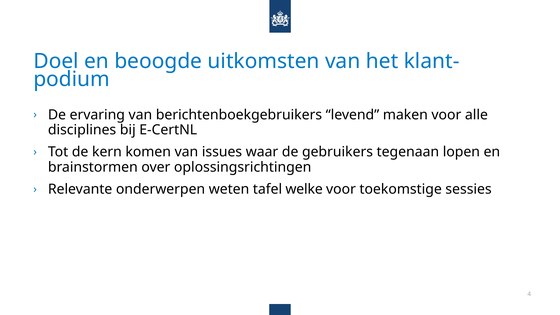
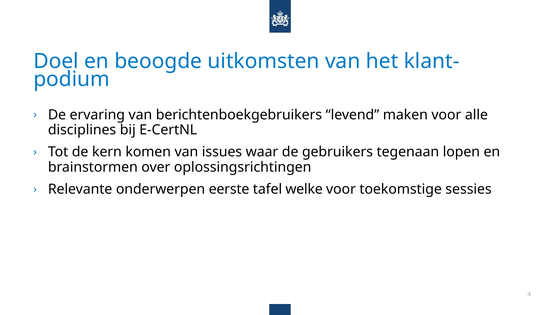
weten: weten -> eerste
